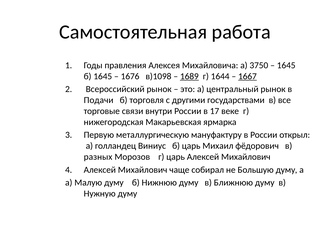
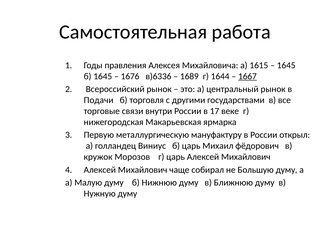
3750: 3750 -> 1615
в)1098: в)1098 -> в)6336
1689 underline: present -> none
разных: разных -> кружок
